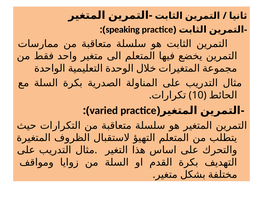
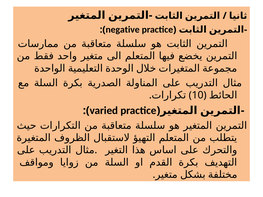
speaking: speaking -> negative
